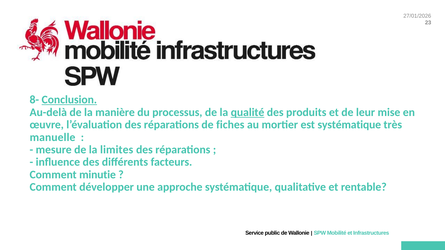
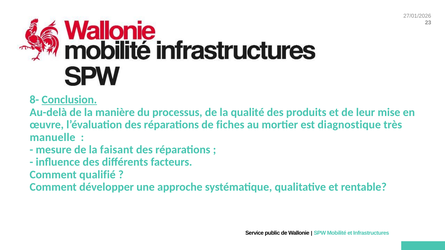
qualité underline: present -> none
est systématique: systématique -> diagnostique
limites: limites -> faisant
minutie: minutie -> qualifié
